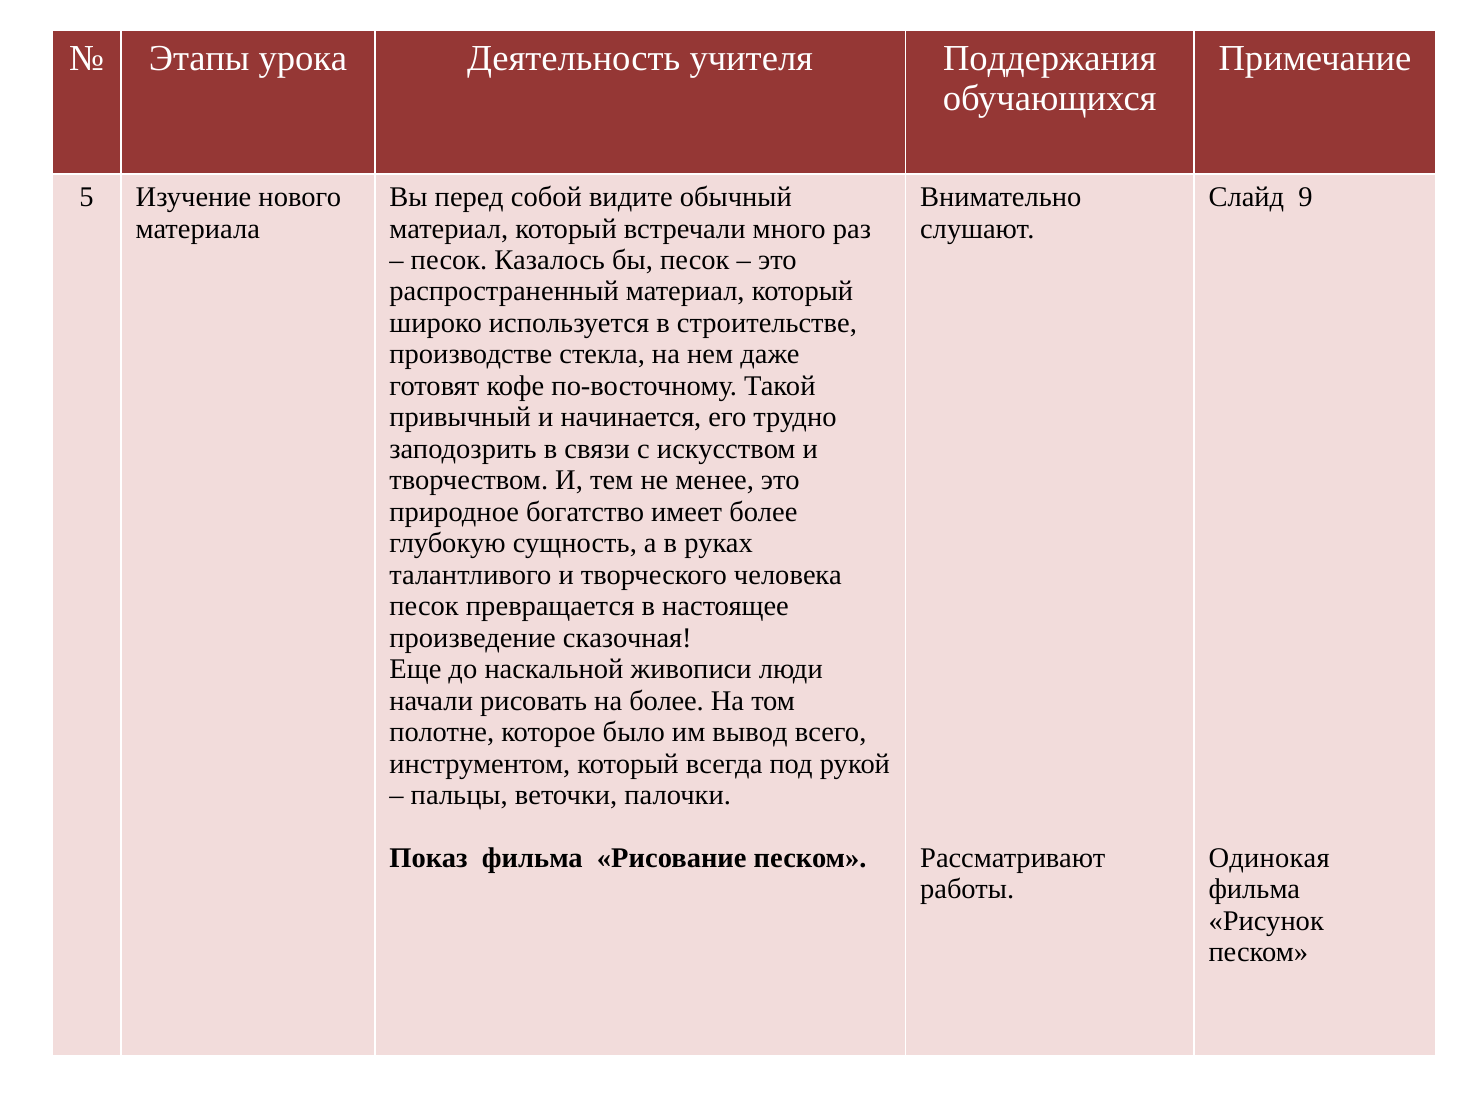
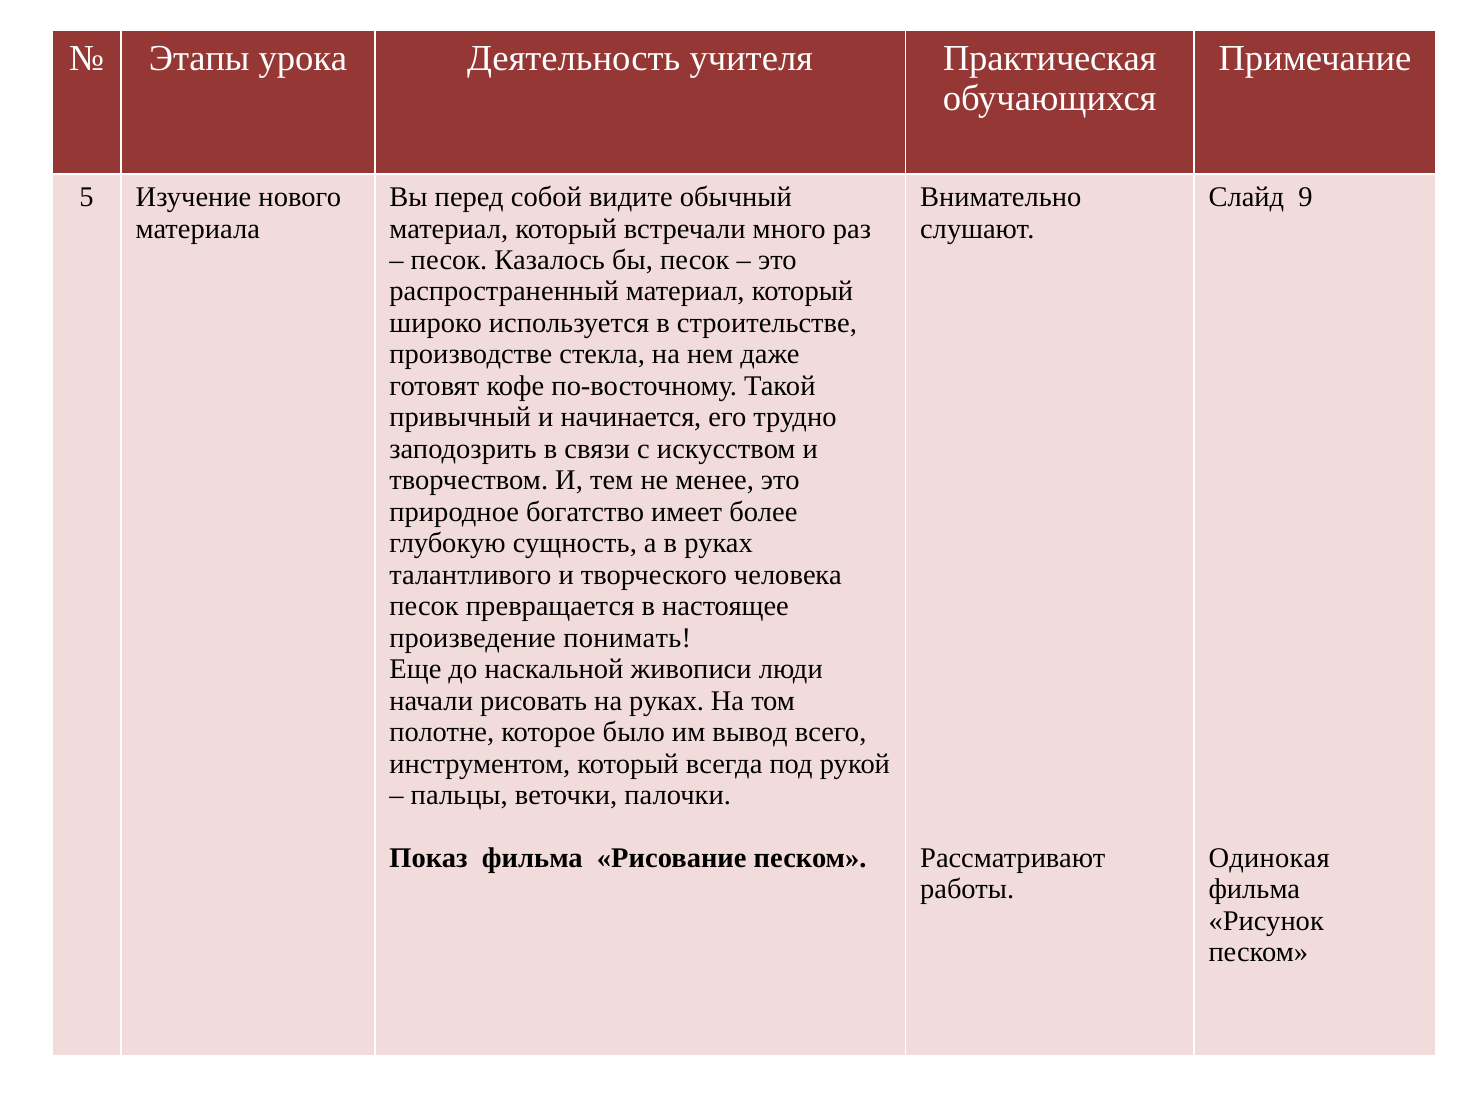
Поддержания: Поддержания -> Практическая
сказочная: сказочная -> понимать
на более: более -> руках
